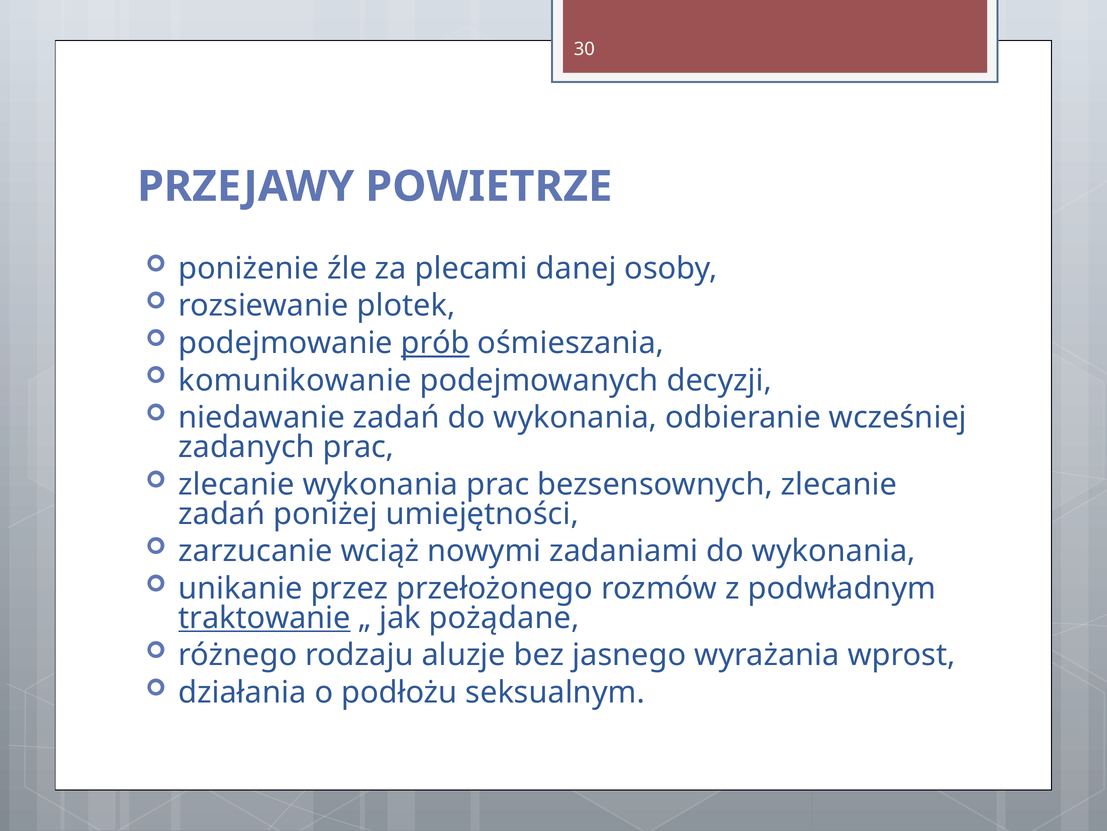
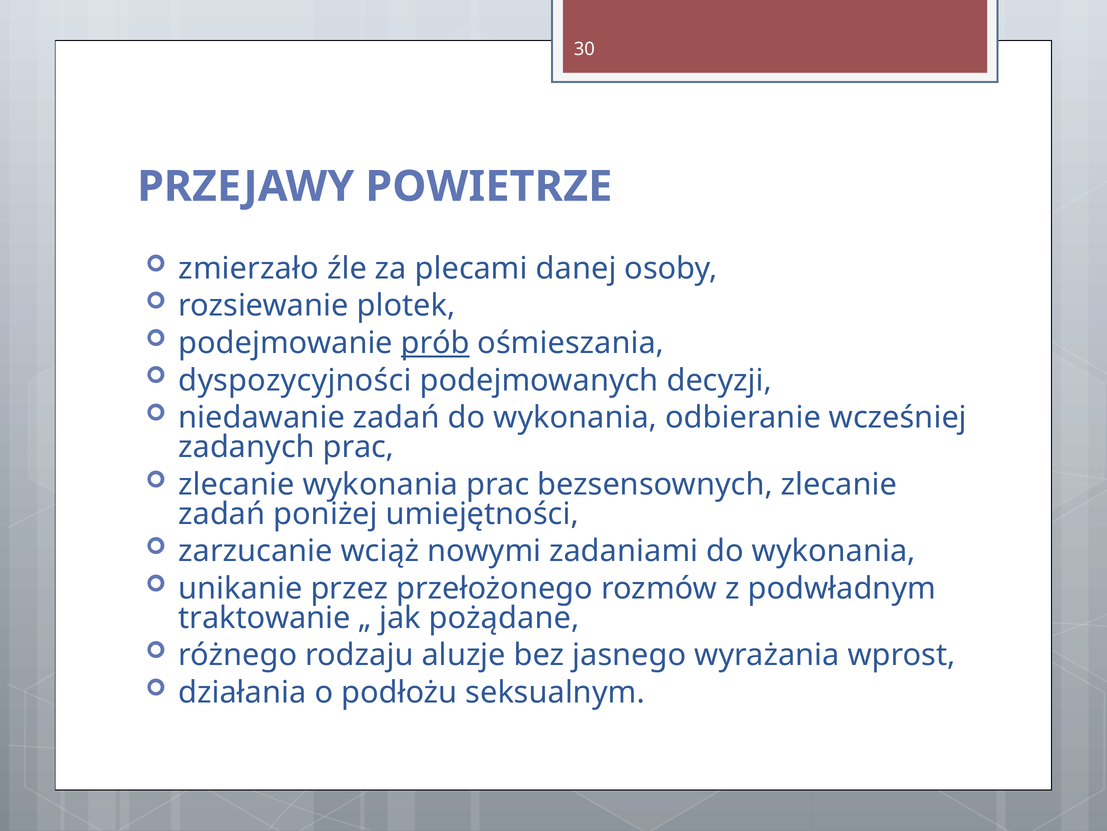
poniżenie: poniżenie -> zmierzało
komunikowanie: komunikowanie -> dyspozycyjności
traktowanie underline: present -> none
